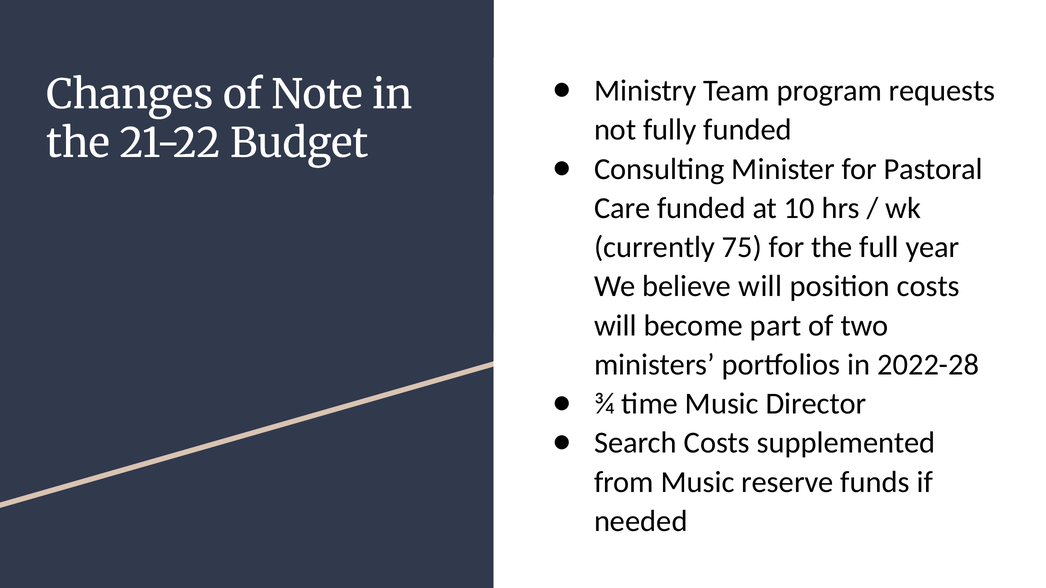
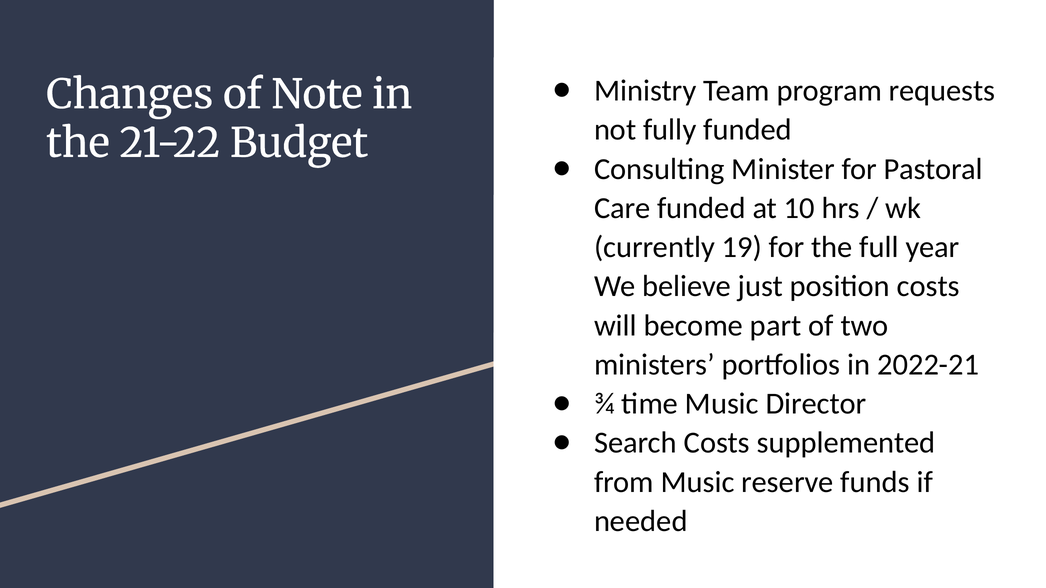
75: 75 -> 19
believe will: will -> just
2022-28: 2022-28 -> 2022-21
